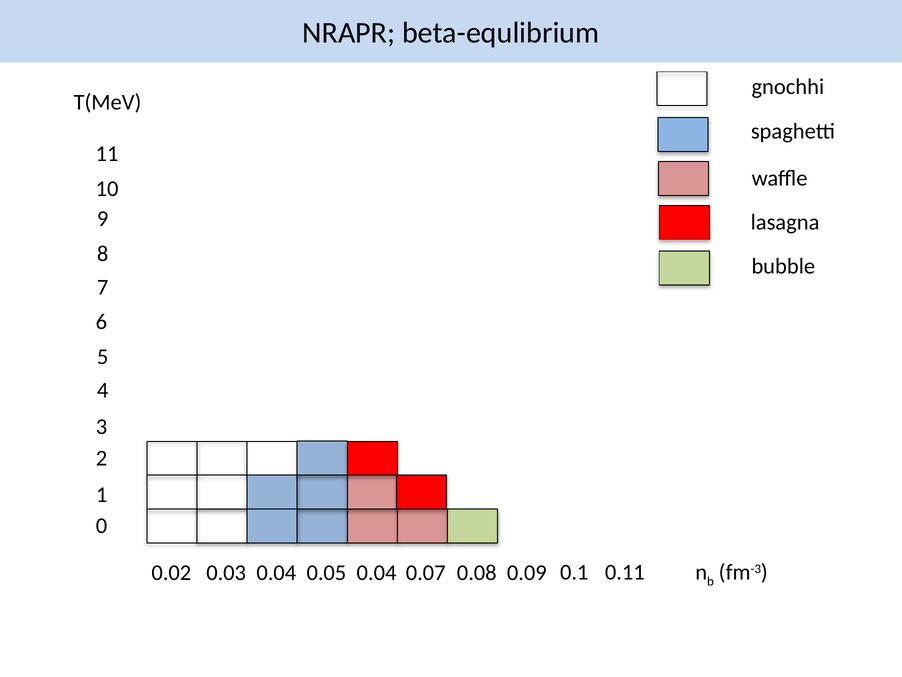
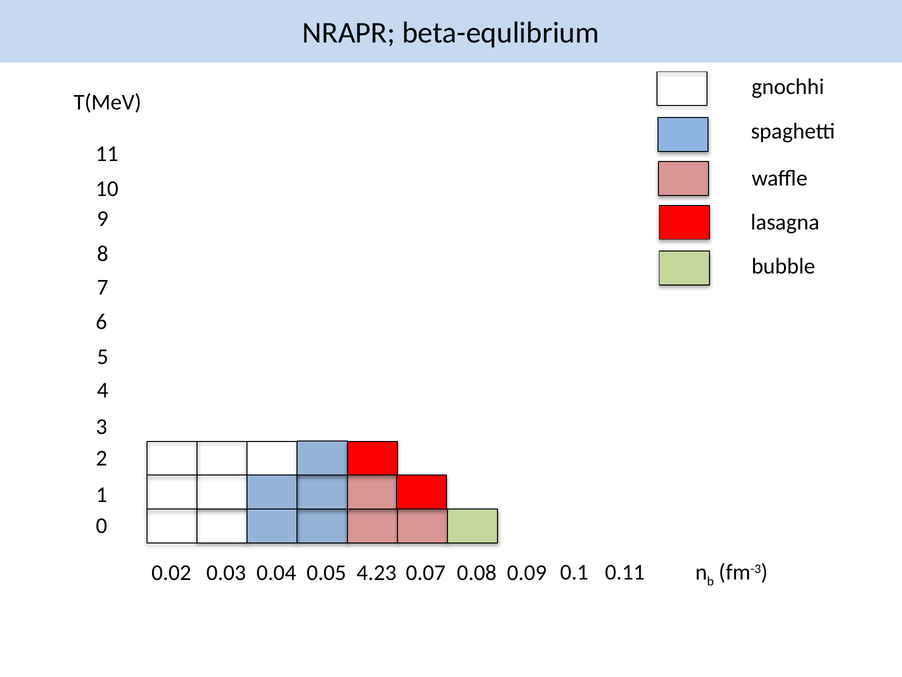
0.05 0.04: 0.04 -> 4.23
